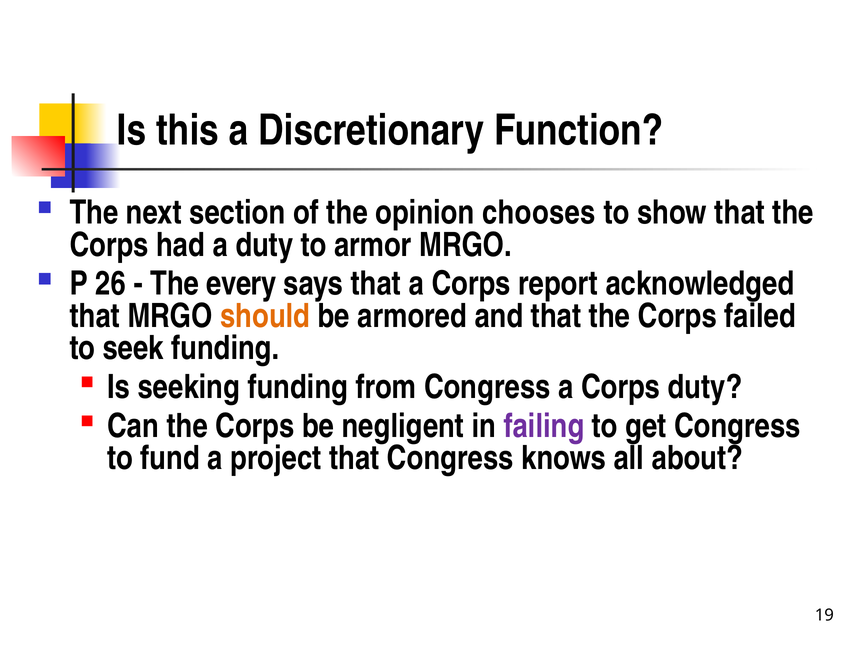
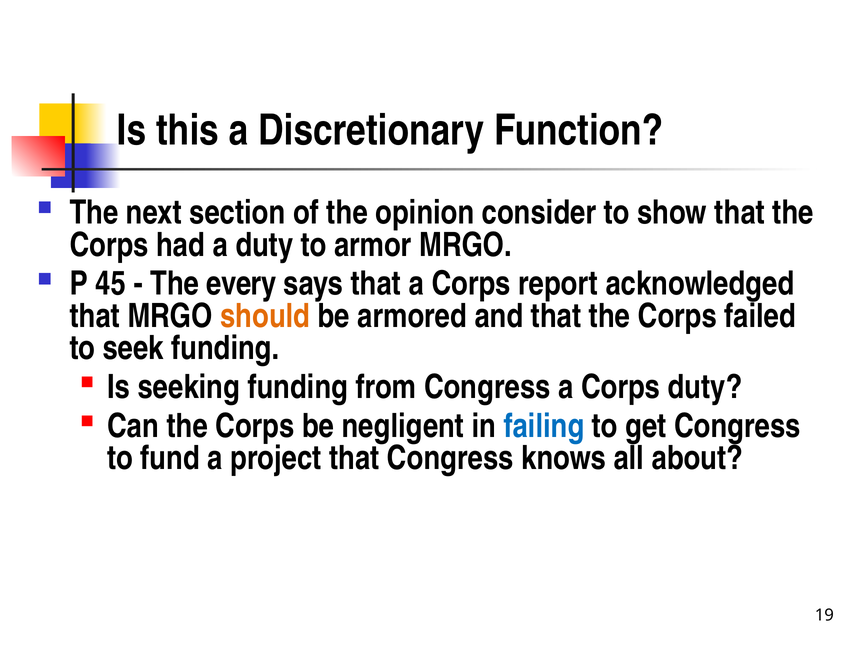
chooses: chooses -> consider
26: 26 -> 45
failing colour: purple -> blue
